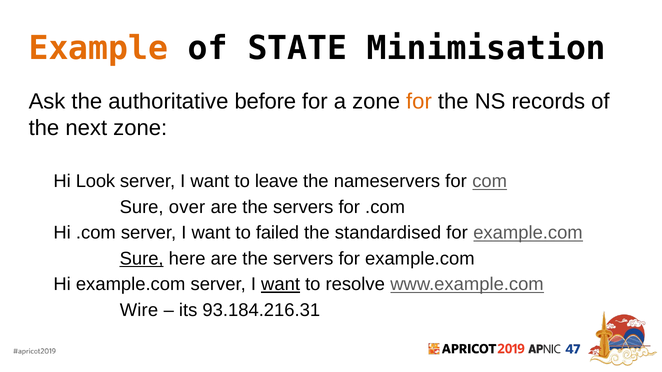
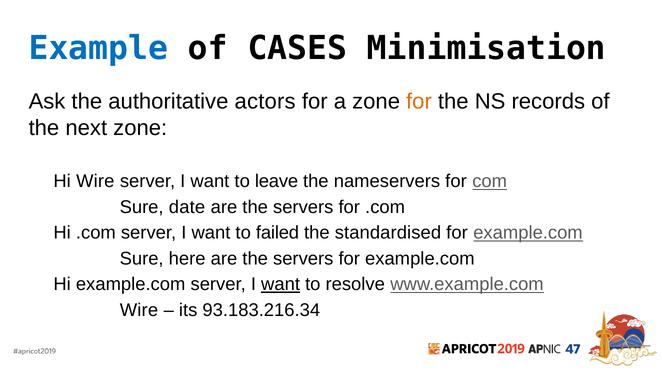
Example colour: orange -> blue
STATE: STATE -> CASES
before: before -> actors
Hi Look: Look -> Wire
over: over -> date
Sure at (142, 259) underline: present -> none
93.184.216.31: 93.184.216.31 -> 93.183.216.34
